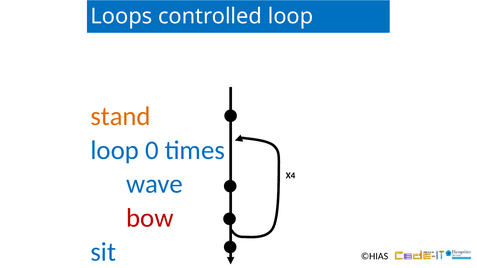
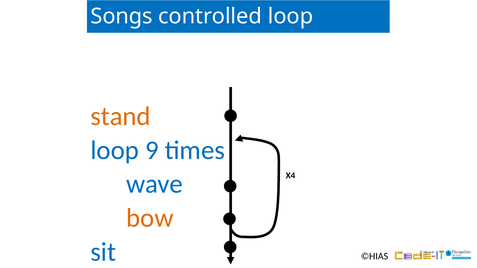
Loops: Loops -> Songs
0: 0 -> 9
bow colour: red -> orange
